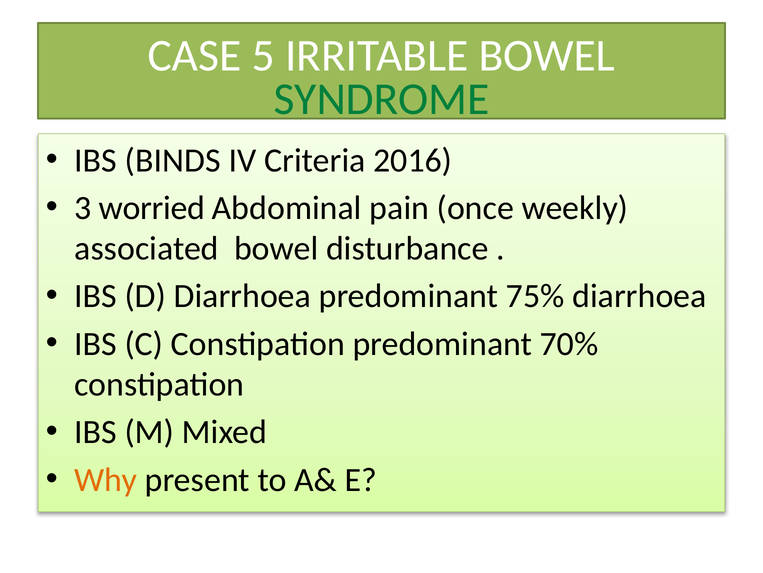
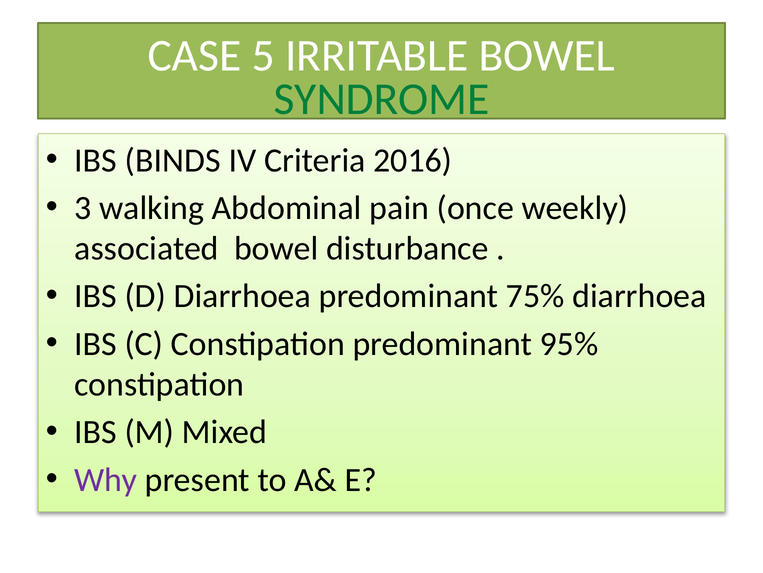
worried: worried -> walking
70%: 70% -> 95%
Why colour: orange -> purple
